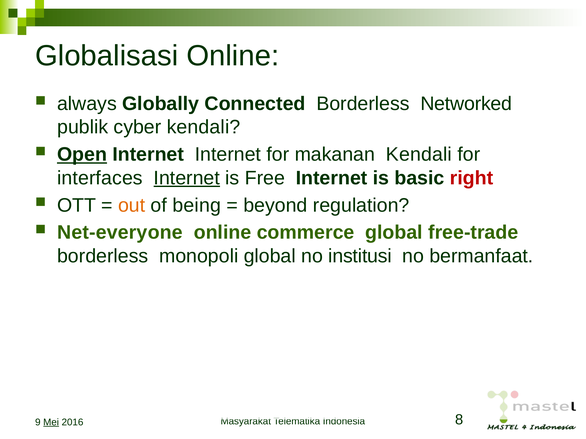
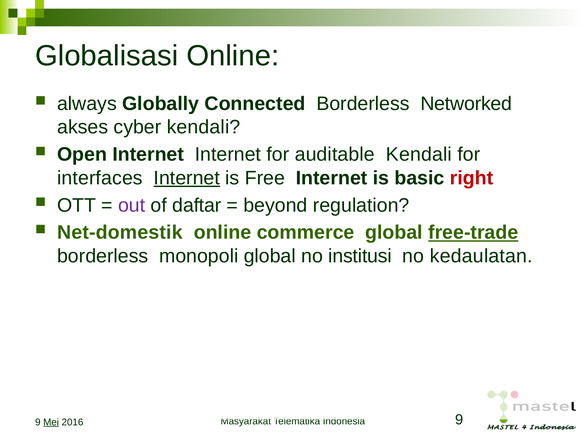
publik: publik -> akses
Open underline: present -> none
makanan: makanan -> auditable
out colour: orange -> purple
being: being -> daftar
Net-everyone: Net-everyone -> Net-domestik
free-trade underline: none -> present
bermanfaat: bermanfaat -> kedaulatan
2016 8: 8 -> 9
